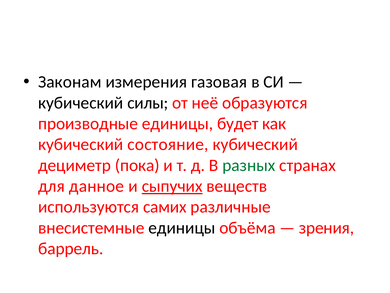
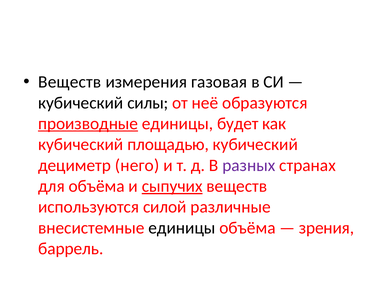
Законам at (70, 82): Законам -> Веществ
производные underline: none -> present
состояние: состояние -> площадью
пока: пока -> него
разных colour: green -> purple
для данное: данное -> объёма
самих: самих -> силой
